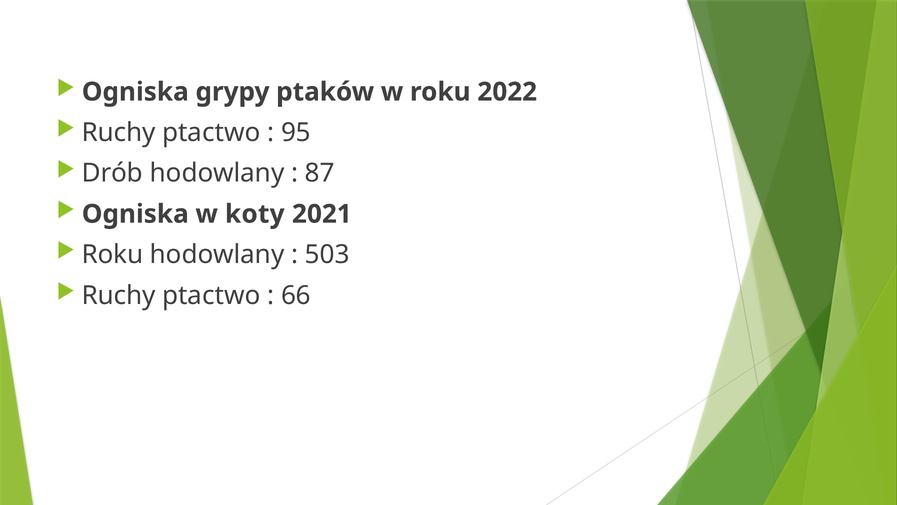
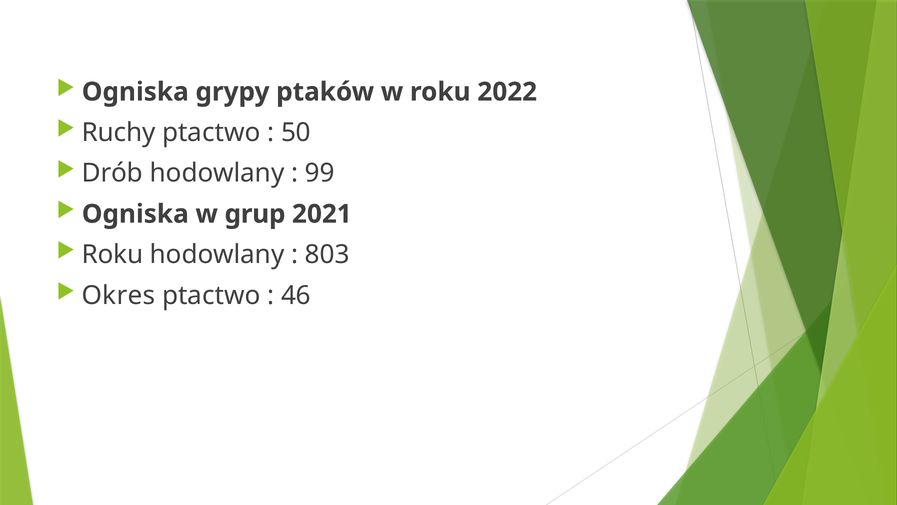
95: 95 -> 50
87: 87 -> 99
koty: koty -> grup
503: 503 -> 803
Ruchy at (119, 295): Ruchy -> Okres
66: 66 -> 46
